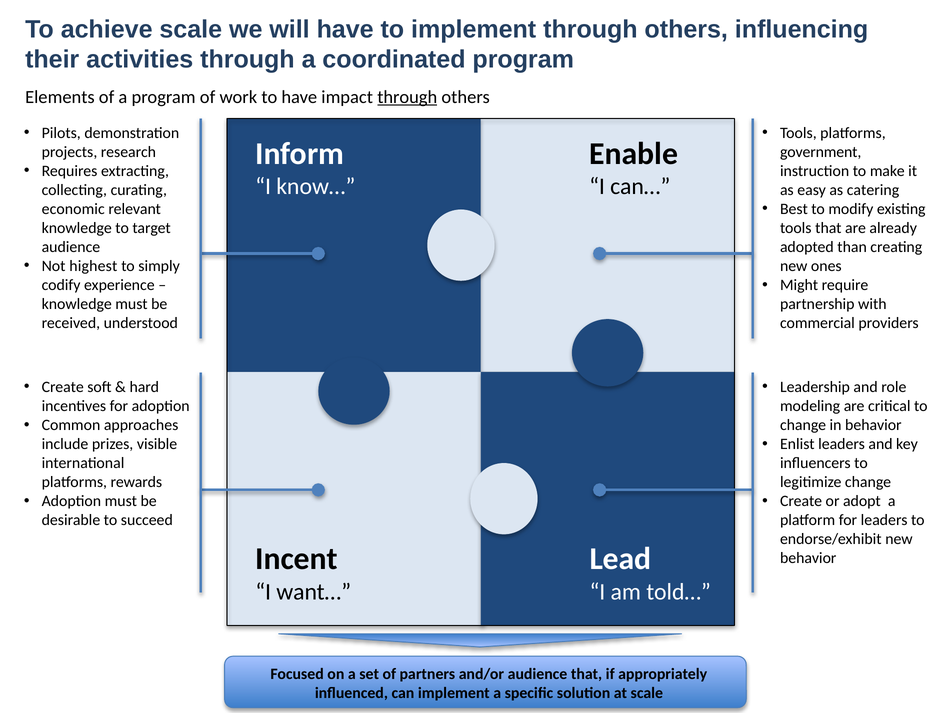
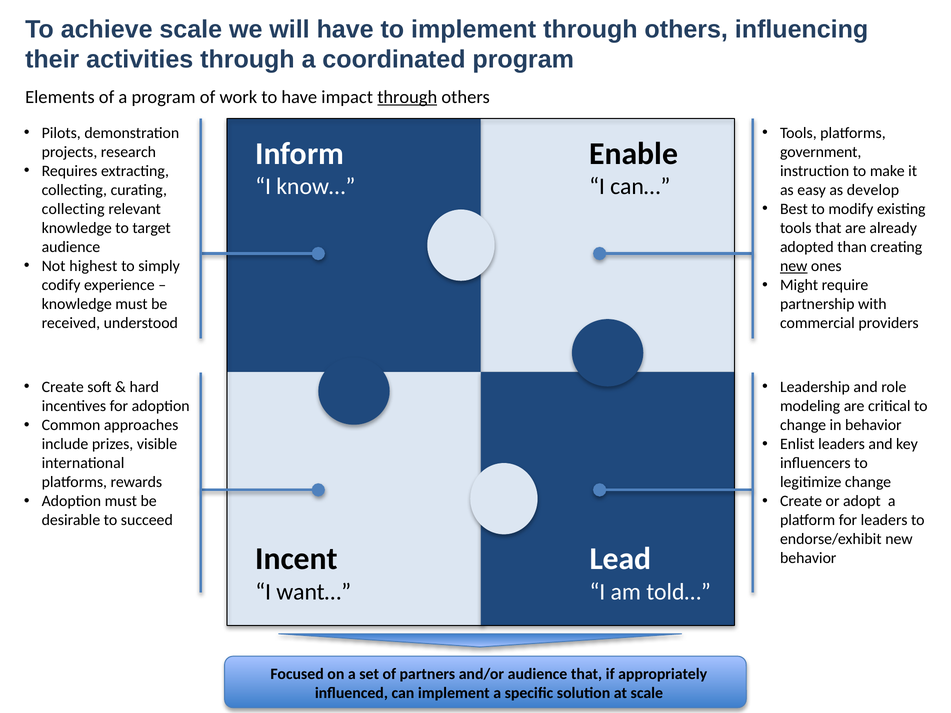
catering: catering -> develop
economic at (73, 209): economic -> collecting
new at (794, 266) underline: none -> present
